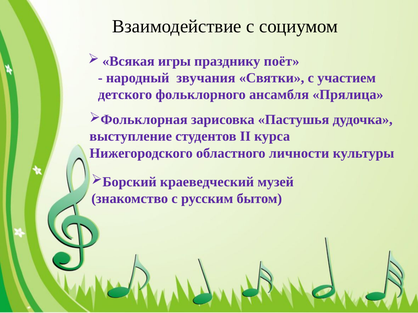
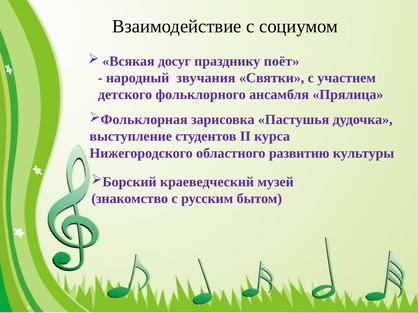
игры: игры -> досуг
личности: личности -> развитию
